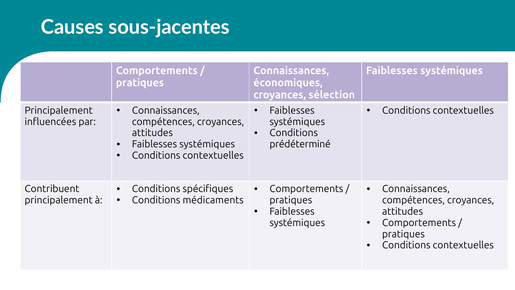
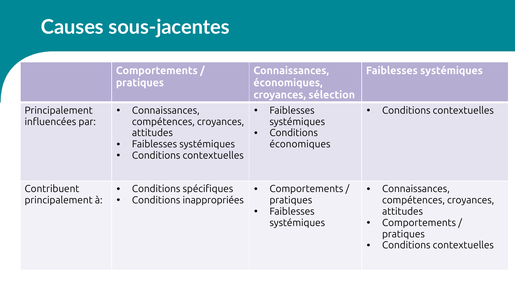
prédéterminé at (300, 144): prédéterminé -> économiques
médicaments: médicaments -> inappropriées
